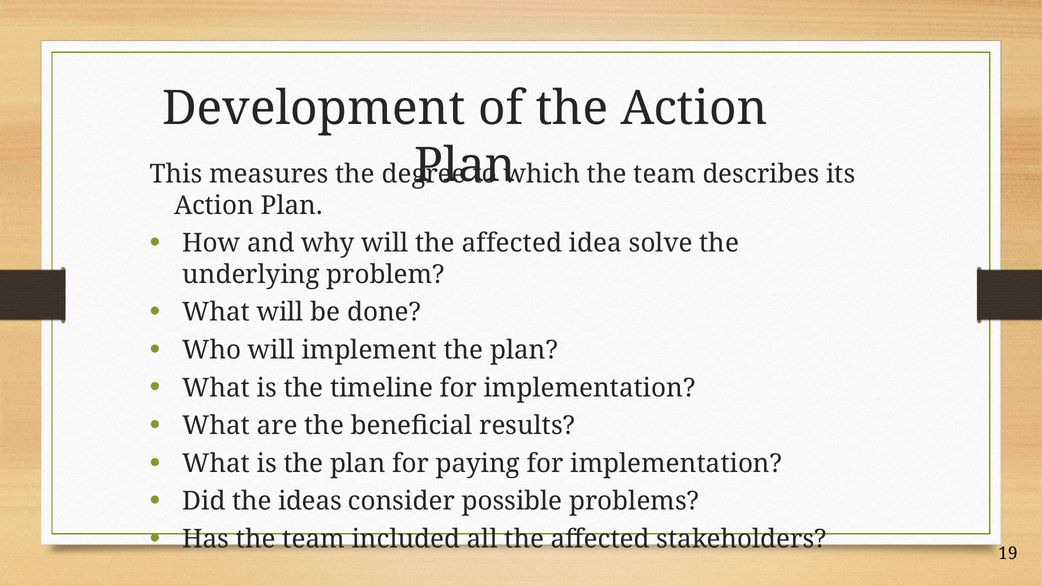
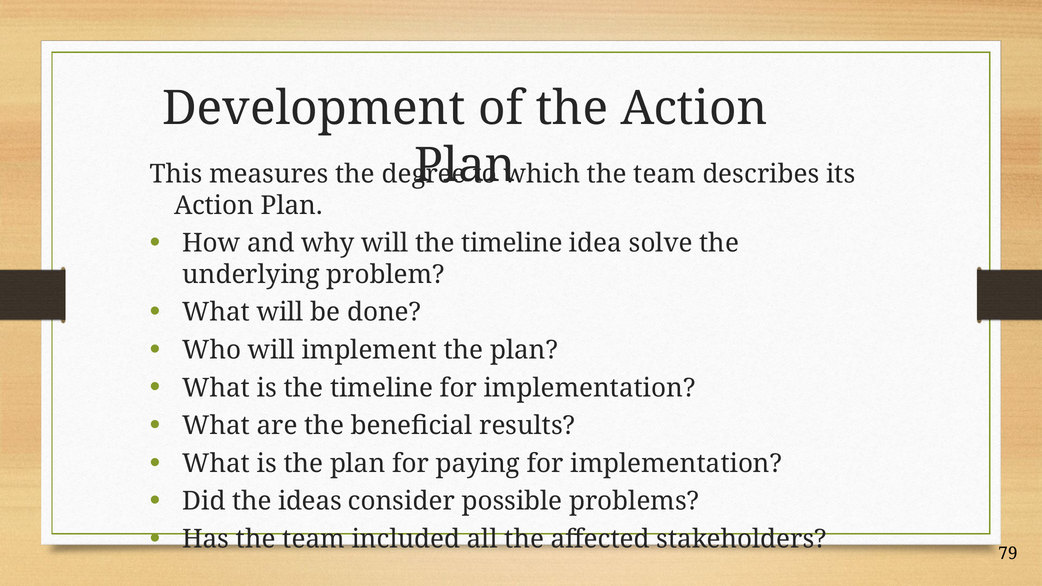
will the affected: affected -> timeline
19: 19 -> 79
